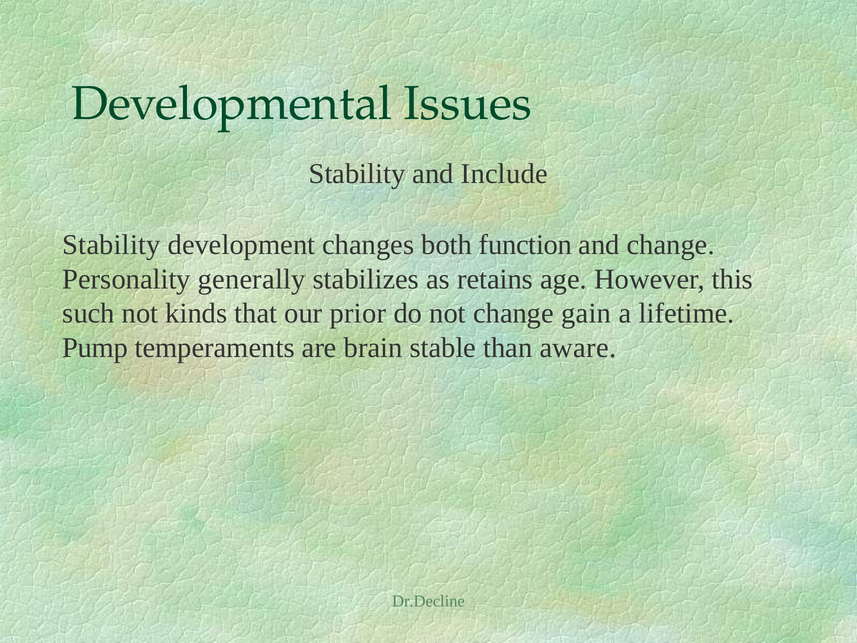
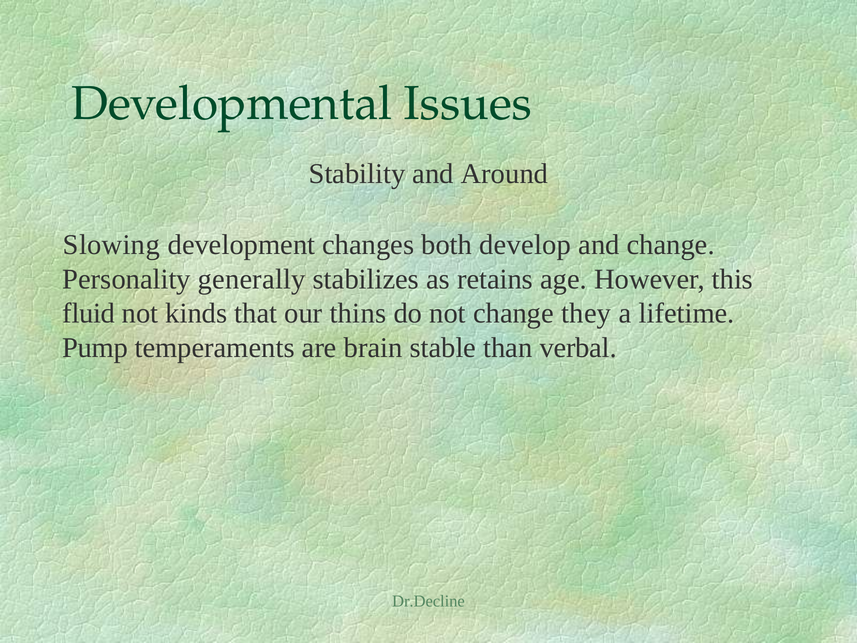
Include: Include -> Around
Stability at (111, 245): Stability -> Slowing
function: function -> develop
such: such -> fluid
prior: prior -> thins
gain: gain -> they
aware: aware -> verbal
